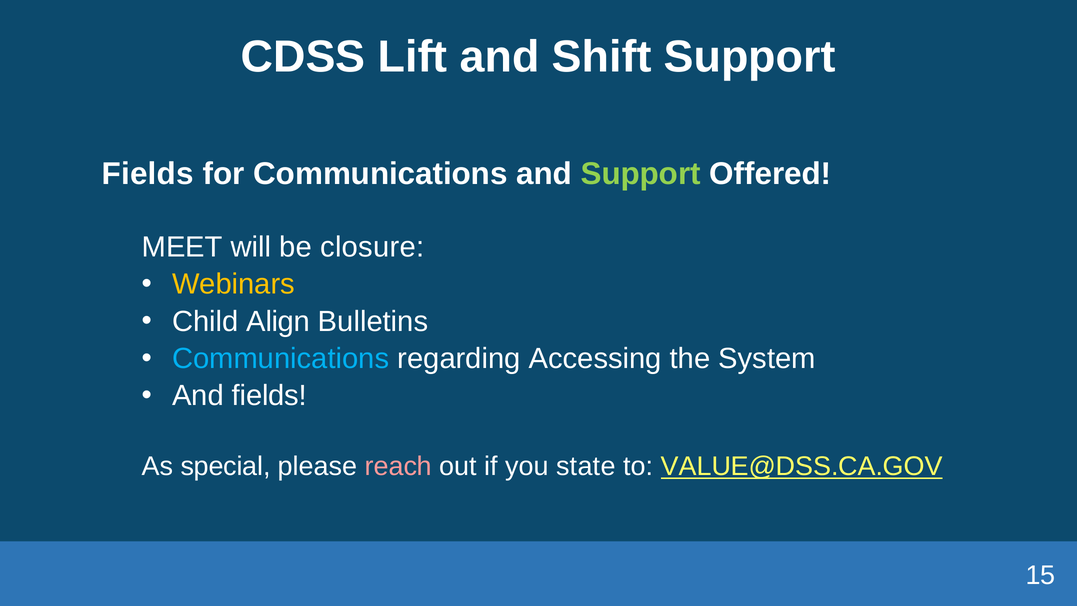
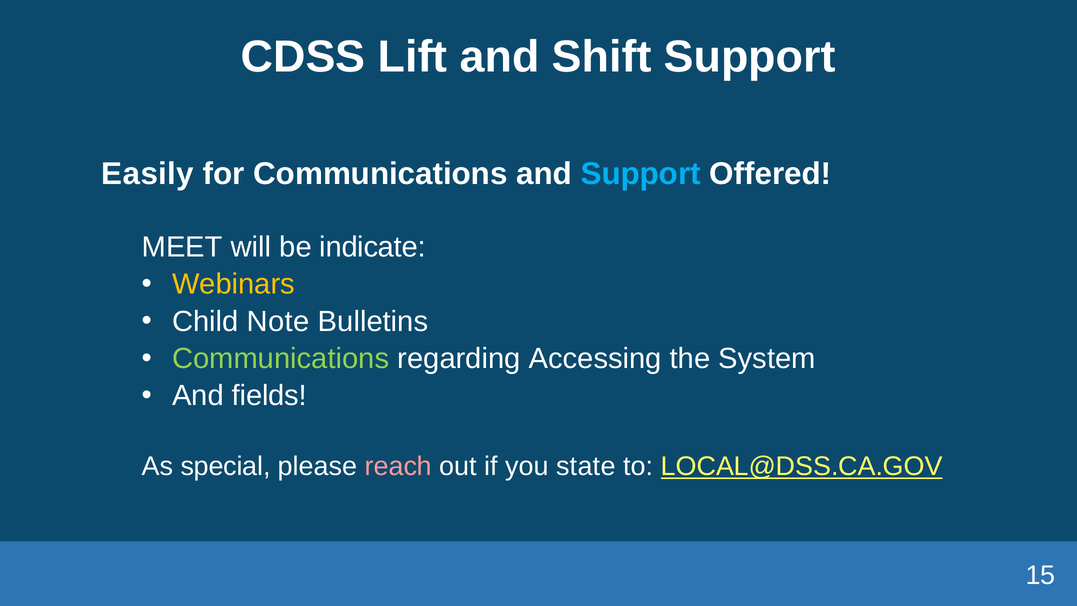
Fields at (148, 174): Fields -> Easily
Support at (641, 174) colour: light green -> light blue
closure: closure -> indicate
Align: Align -> Note
Communications at (281, 358) colour: light blue -> light green
VALUE@DSS.CA.GOV: VALUE@DSS.CA.GOV -> LOCAL@DSS.CA.GOV
